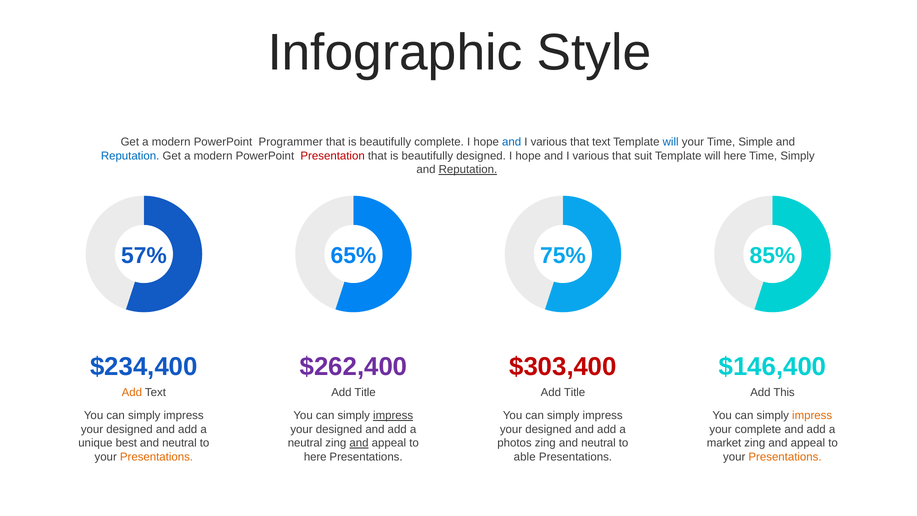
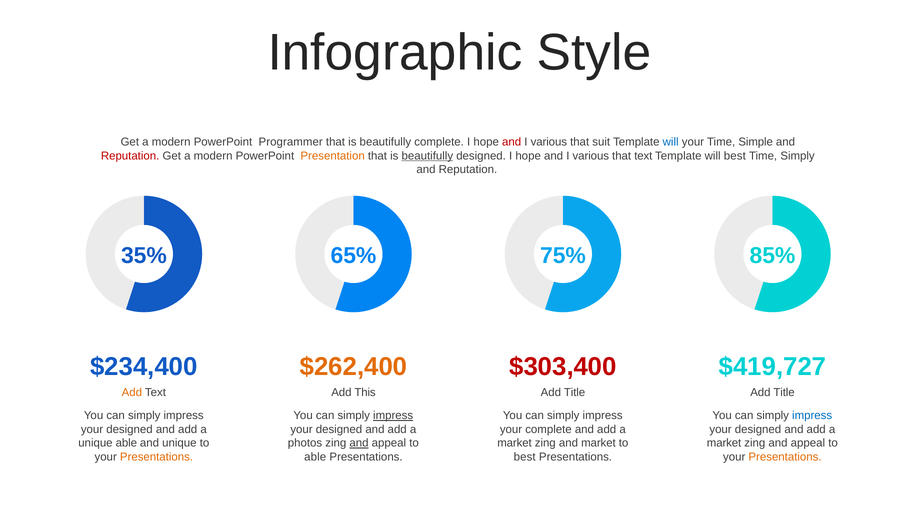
and at (512, 142) colour: blue -> red
that text: text -> suit
Reputation at (130, 156) colour: blue -> red
Presentation colour: red -> orange
beautifully at (427, 156) underline: none -> present
that suit: suit -> text
will here: here -> best
Reputation at (468, 169) underline: present -> none
57%: 57% -> 35%
$262,400 colour: purple -> orange
$146,400: $146,400 -> $419,727
Title at (365, 393): Title -> This
This at (784, 393): This -> Title
impress at (812, 415) colour: orange -> blue
designed at (548, 429): designed -> complete
complete at (758, 429): complete -> designed
unique best: best -> able
neutral at (179, 443): neutral -> unique
neutral at (305, 443): neutral -> photos
photos at (514, 443): photos -> market
zing and neutral: neutral -> market
here at (315, 457): here -> able
able at (525, 457): able -> best
